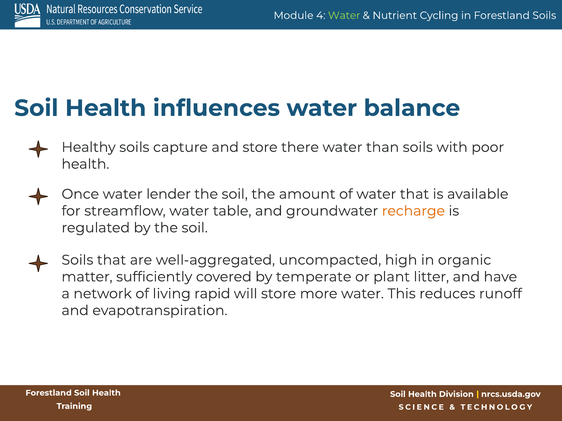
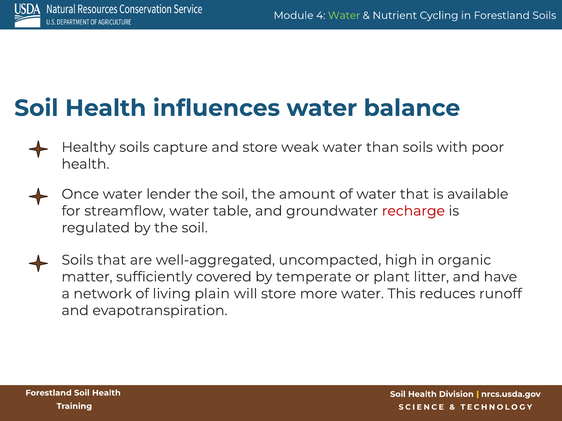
there: there -> weak
recharge colour: orange -> red
rapid: rapid -> plain
